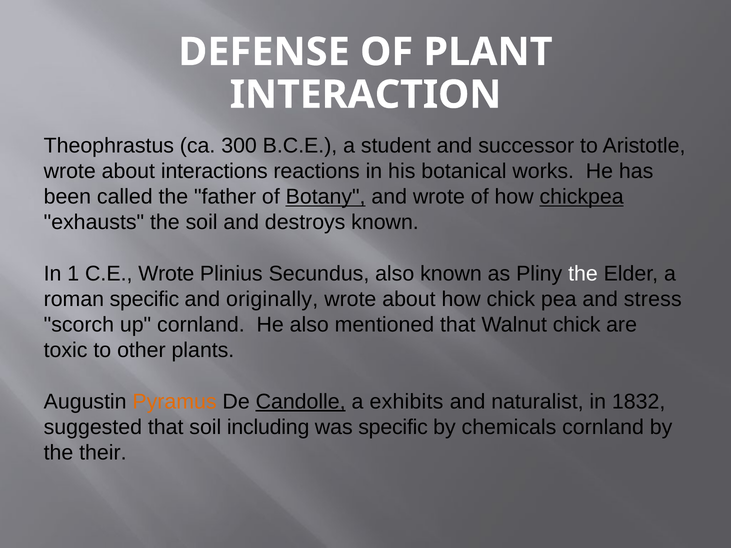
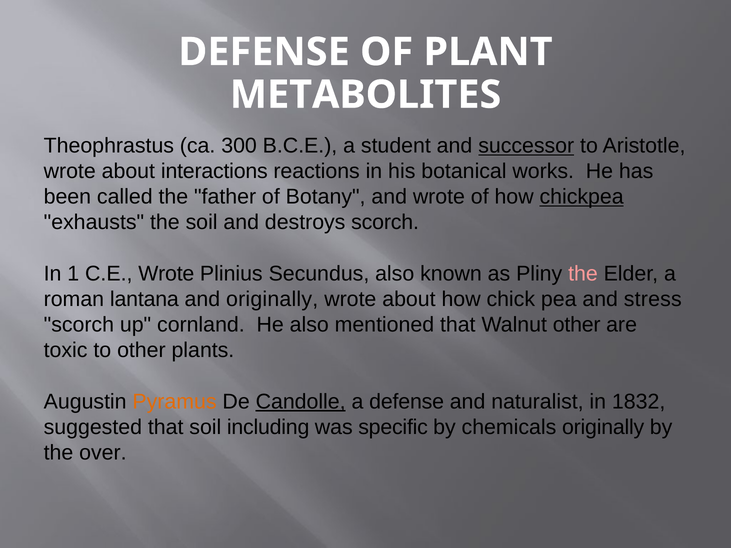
INTERACTION: INTERACTION -> METABOLITES
successor underline: none -> present
Botany underline: present -> none
destroys known: known -> scorch
the at (583, 274) colour: white -> pink
roman specific: specific -> lantana
Walnut chick: chick -> other
a exhibits: exhibits -> defense
chemicals cornland: cornland -> originally
their: their -> over
